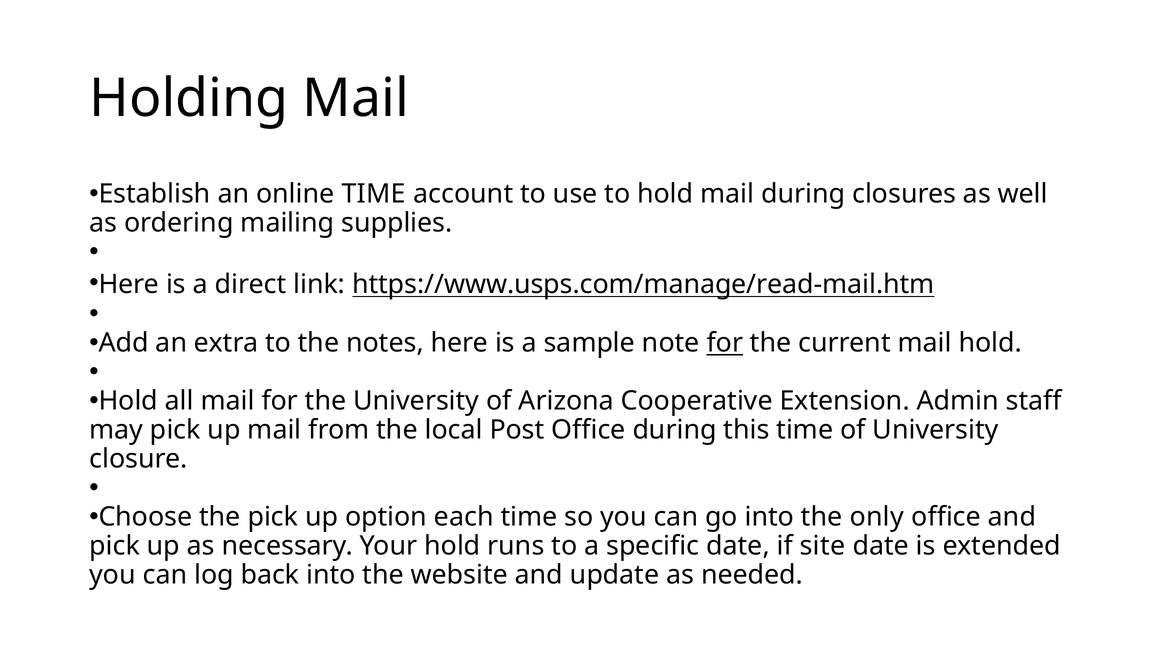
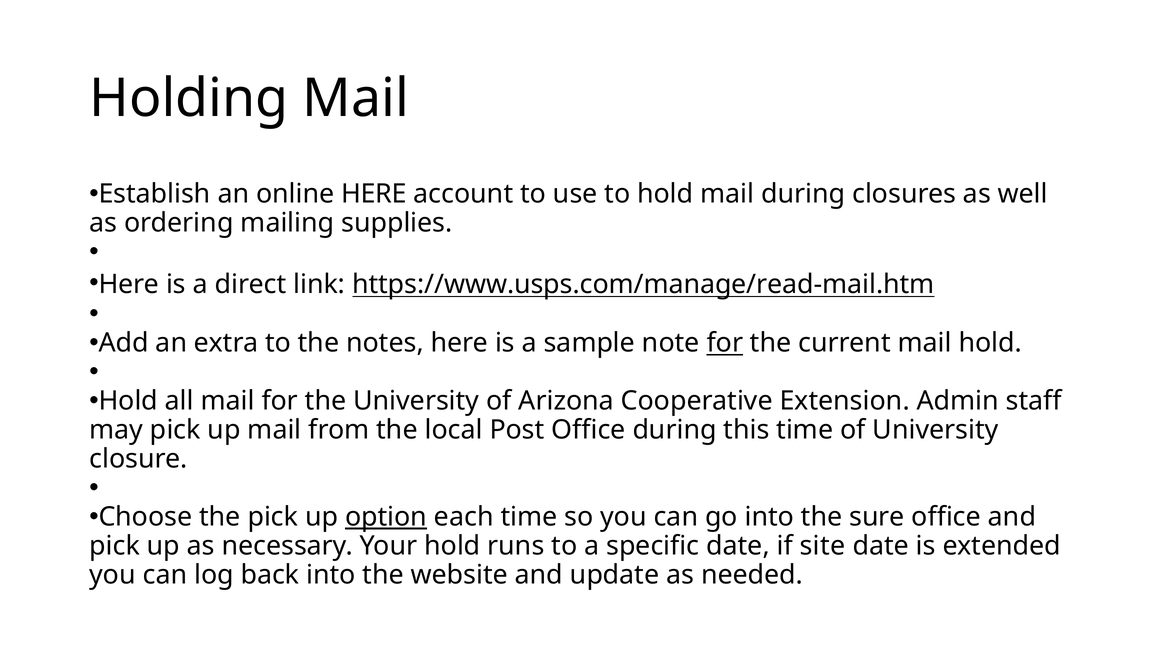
online TIME: TIME -> HERE
option underline: none -> present
only: only -> sure
